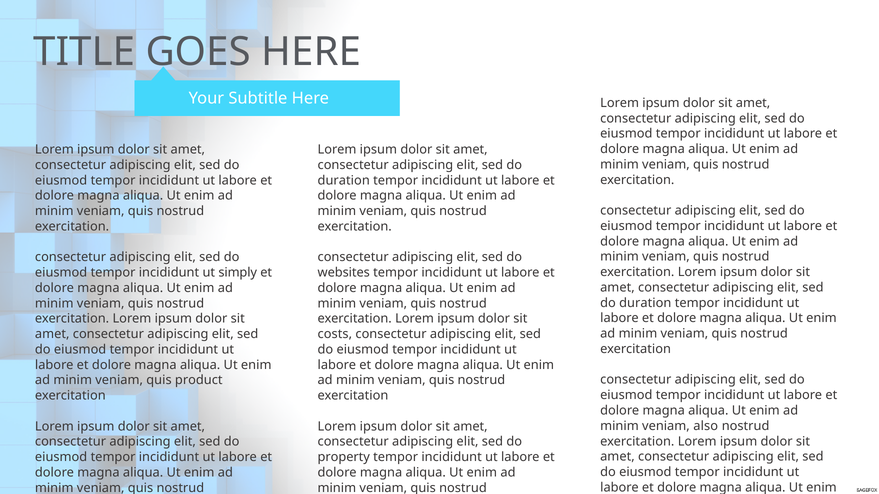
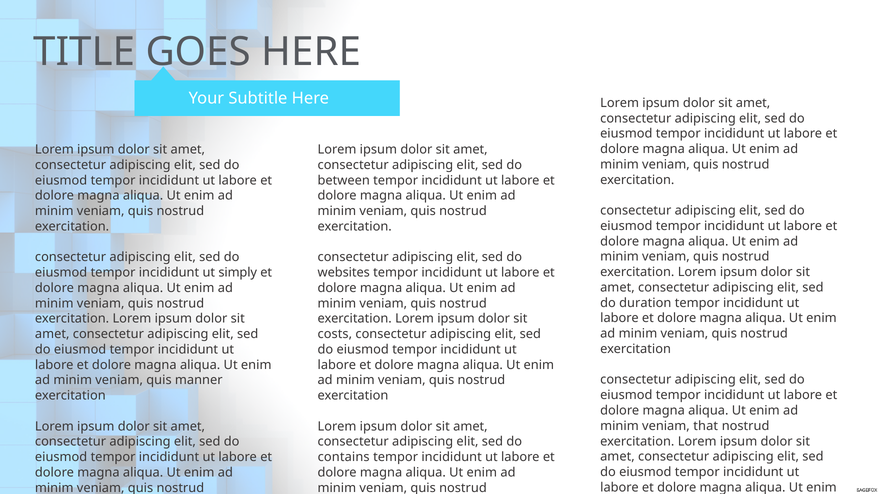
duration at (344, 180): duration -> between
product: product -> manner
also: also -> that
property: property -> contains
